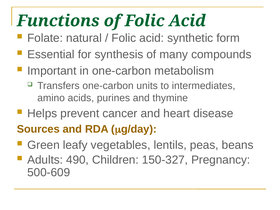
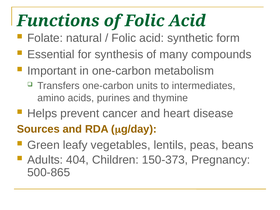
490: 490 -> 404
150-327: 150-327 -> 150-373
500-609: 500-609 -> 500-865
